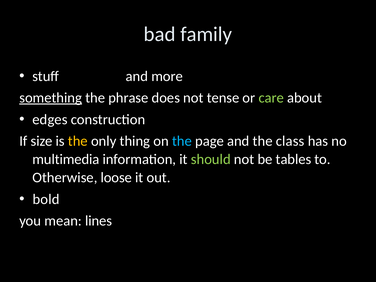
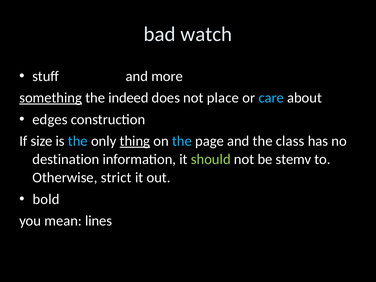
family: family -> watch
phrase: phrase -> indeed
tense: tense -> place
care colour: light green -> light blue
the at (78, 141) colour: yellow -> light blue
thing underline: none -> present
multimedia: multimedia -> destination
tables: tables -> stemv
loose: loose -> strict
